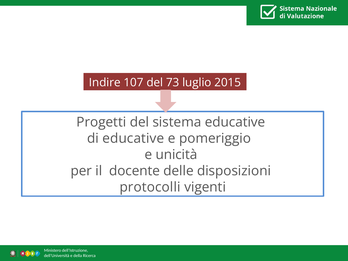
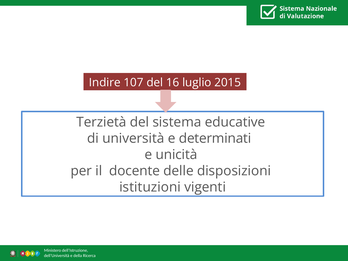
73: 73 -> 16
Progetti: Progetti -> Terzietà
di educative: educative -> università
pomeriggio: pomeriggio -> determinati
protocolli: protocolli -> istituzioni
